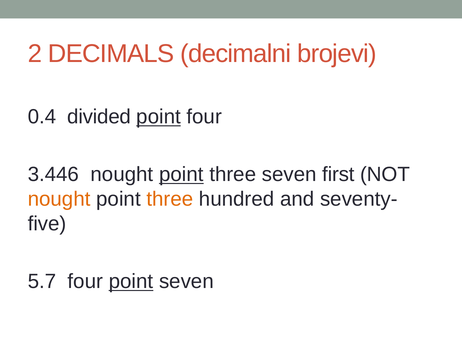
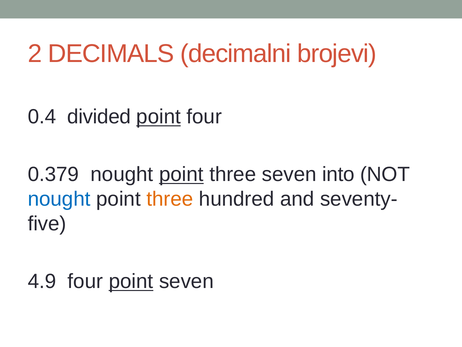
3.446: 3.446 -> 0.379
first: first -> into
nought at (59, 199) colour: orange -> blue
5.7: 5.7 -> 4.9
